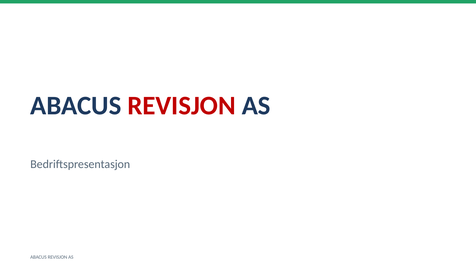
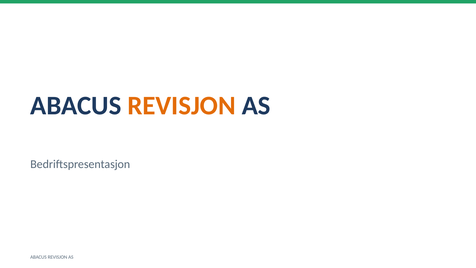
REVISJON at (182, 106) colour: red -> orange
